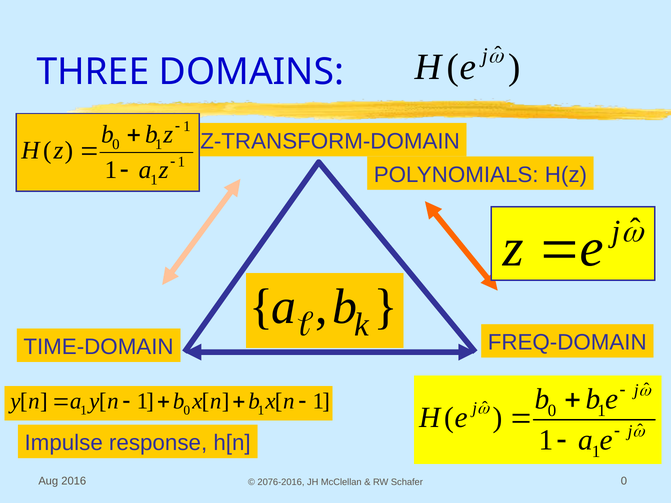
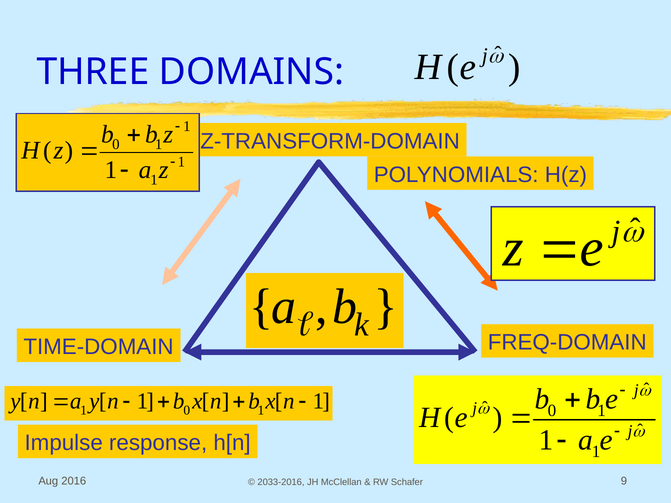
2076-2016: 2076-2016 -> 2033-2016
Schafer 0: 0 -> 9
